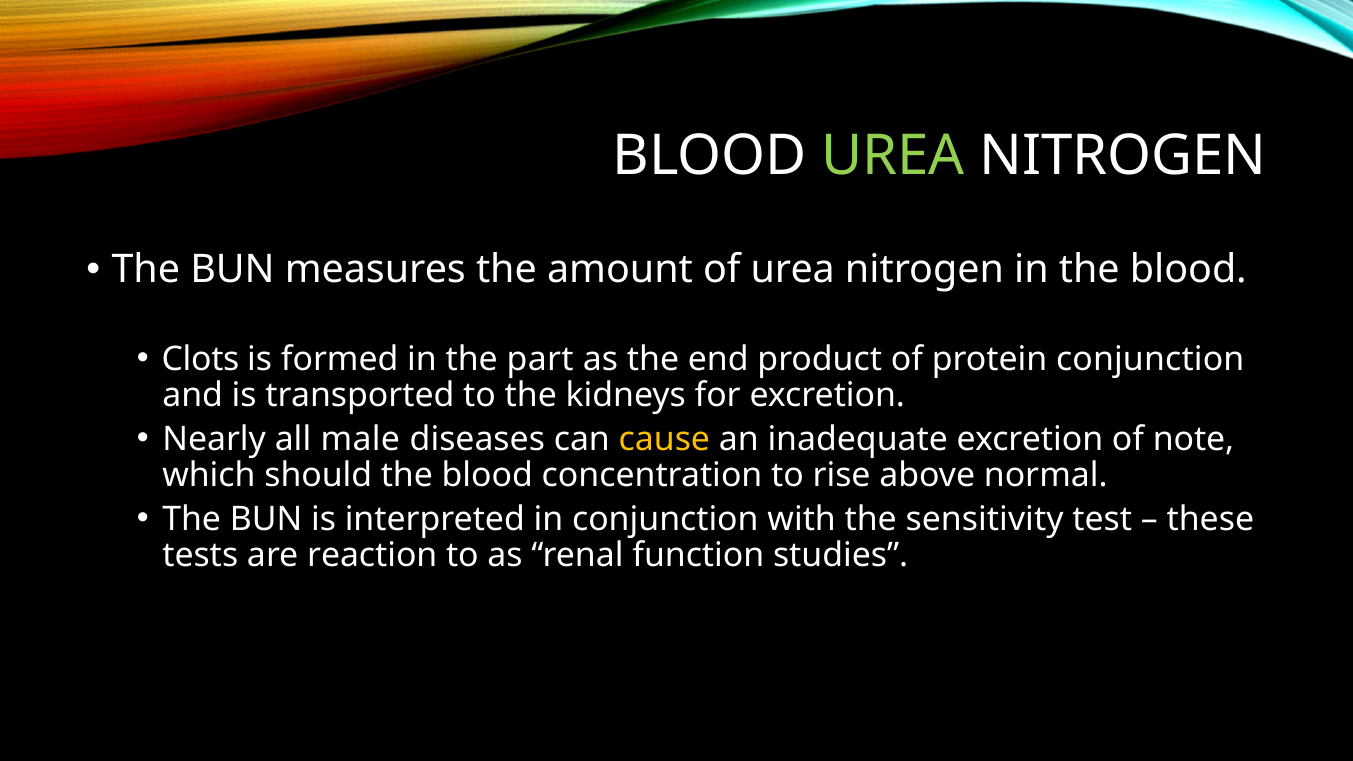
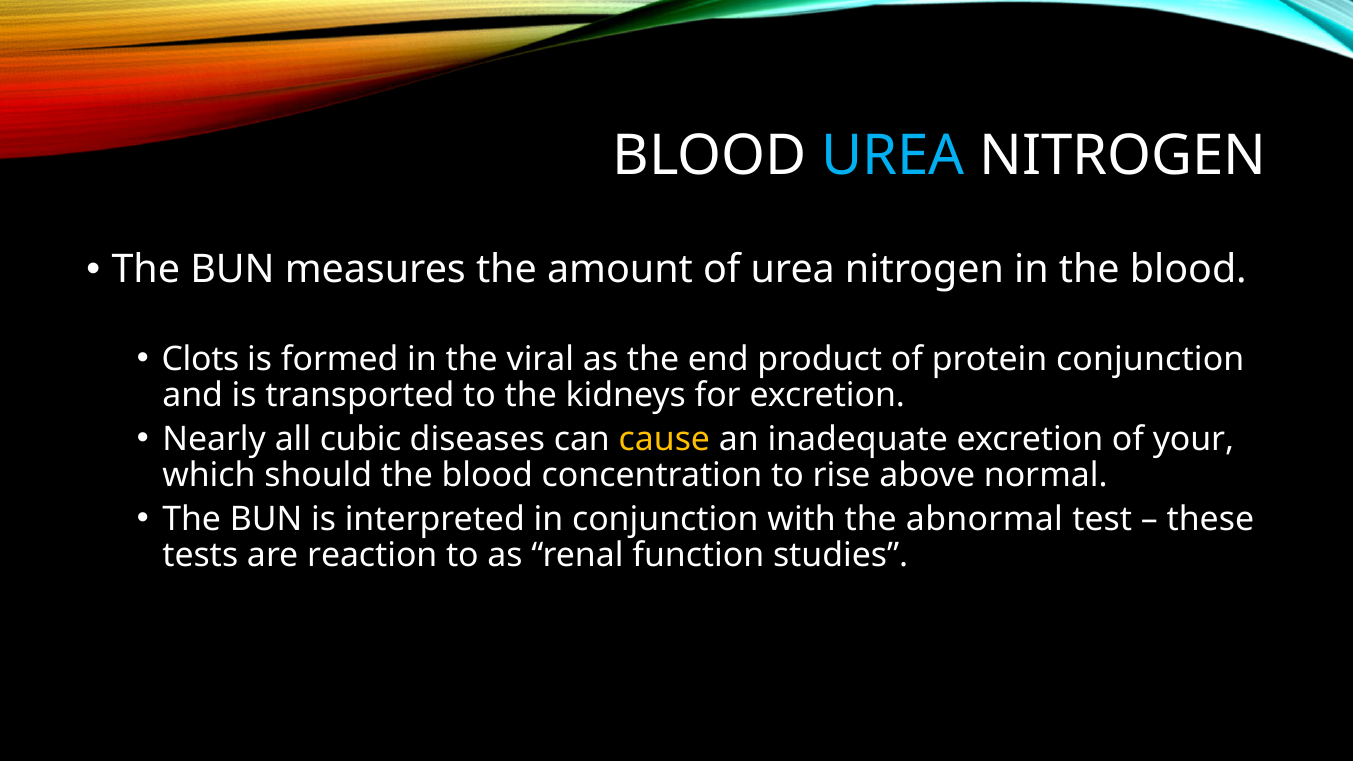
UREA at (893, 156) colour: light green -> light blue
part: part -> viral
male: male -> cubic
note: note -> your
sensitivity: sensitivity -> abnormal
